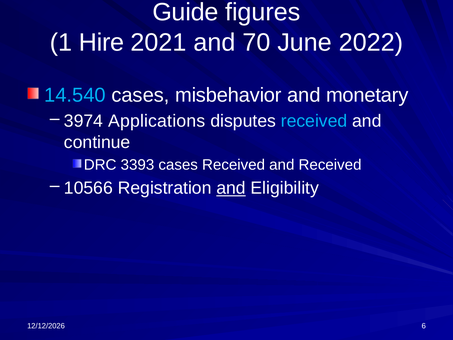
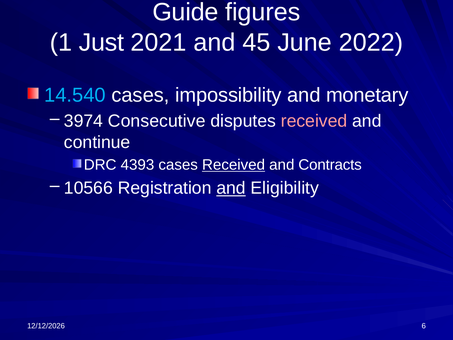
Hire: Hire -> Just
70: 70 -> 45
misbehavior: misbehavior -> impossibility
Applications: Applications -> Consecutive
received at (314, 121) colour: light blue -> pink
3393: 3393 -> 4393
Received at (234, 165) underline: none -> present
and Received: Received -> Contracts
